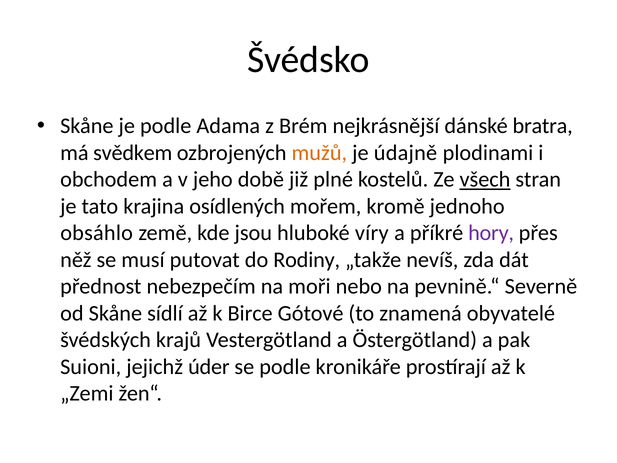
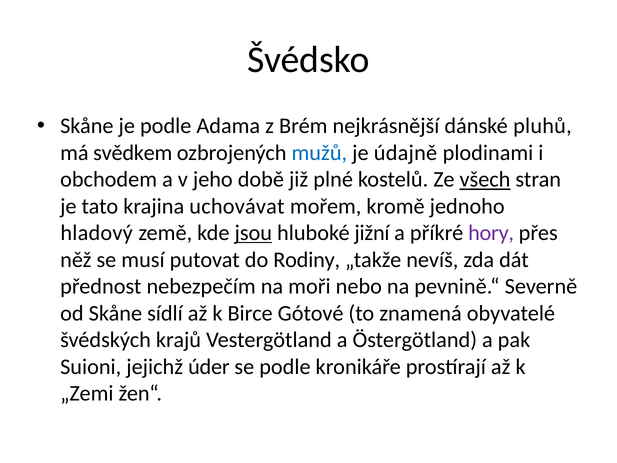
bratra: bratra -> pluhů
mužů colour: orange -> blue
osídlených: osídlených -> uchovávat
obsáhlo: obsáhlo -> hladový
jsou underline: none -> present
víry: víry -> jižní
